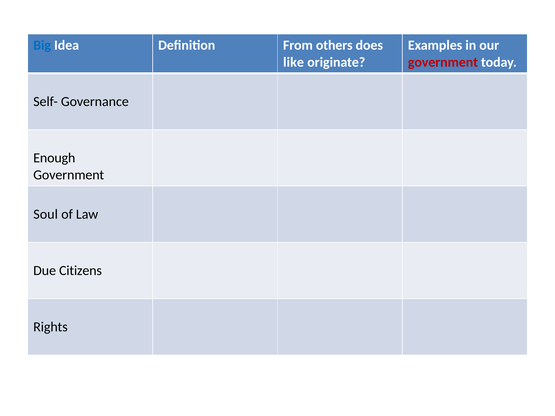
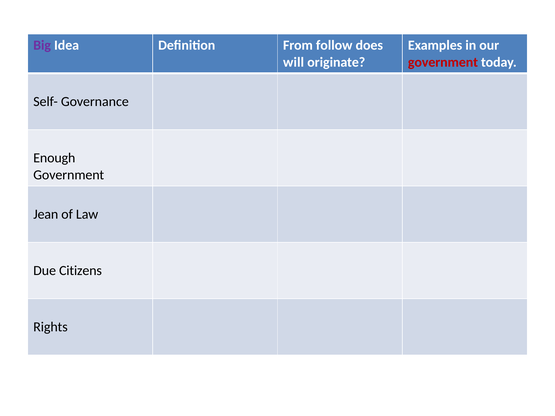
Big colour: blue -> purple
others: others -> follow
like: like -> will
Soul: Soul -> Jean
